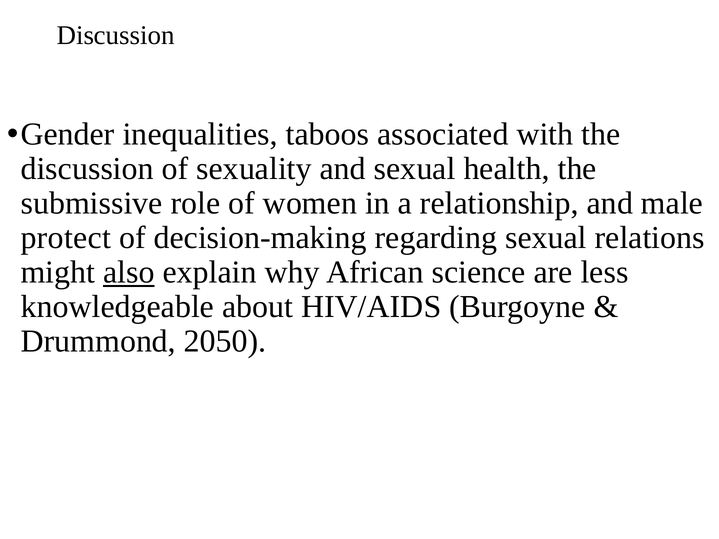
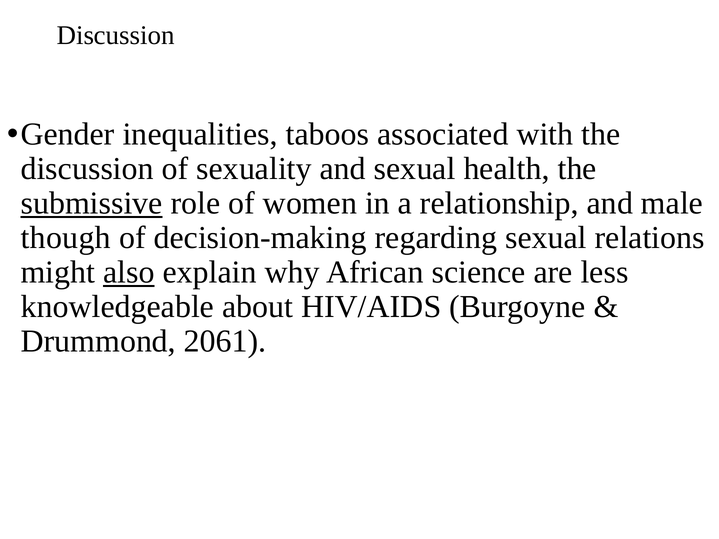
submissive underline: none -> present
protect: protect -> though
2050: 2050 -> 2061
